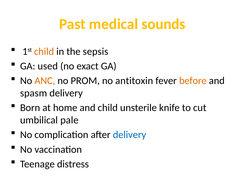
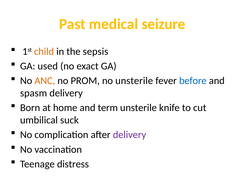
sounds: sounds -> seizure
no antitoxin: antitoxin -> unsterile
before colour: orange -> blue
and child: child -> term
pale: pale -> suck
delivery at (130, 135) colour: blue -> purple
